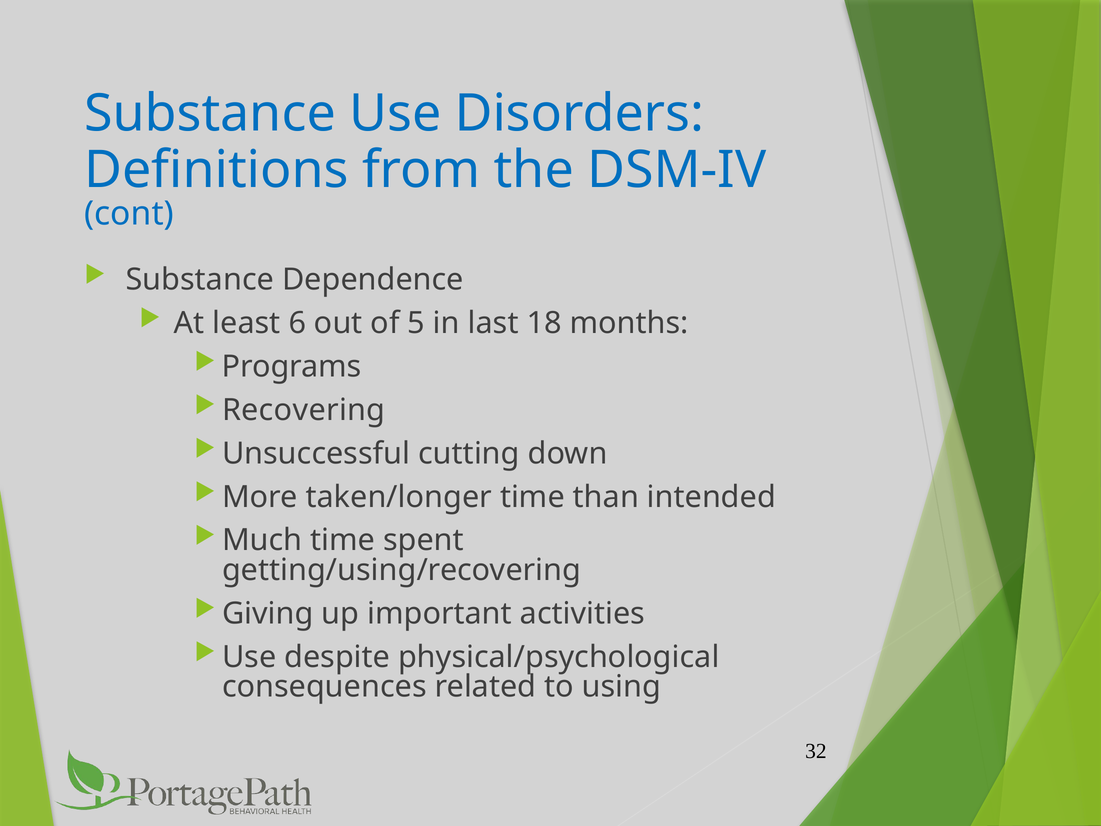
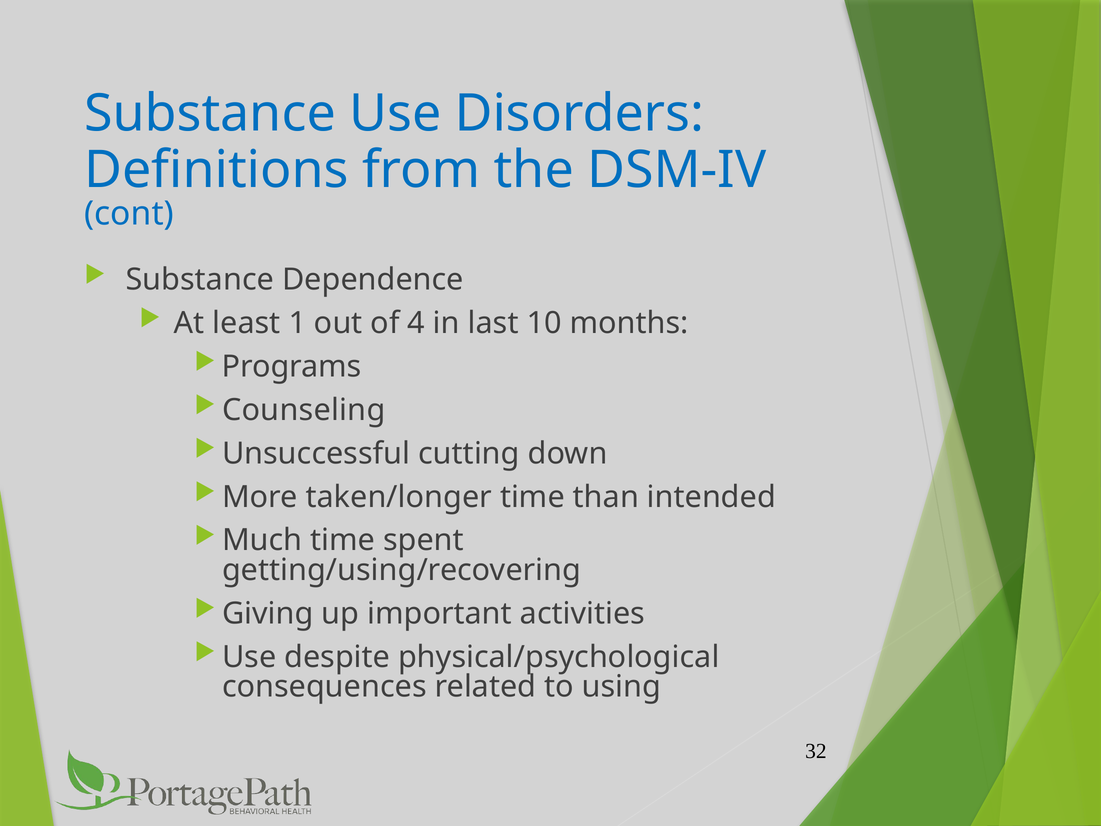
6: 6 -> 1
5: 5 -> 4
18: 18 -> 10
Recovering: Recovering -> Counseling
